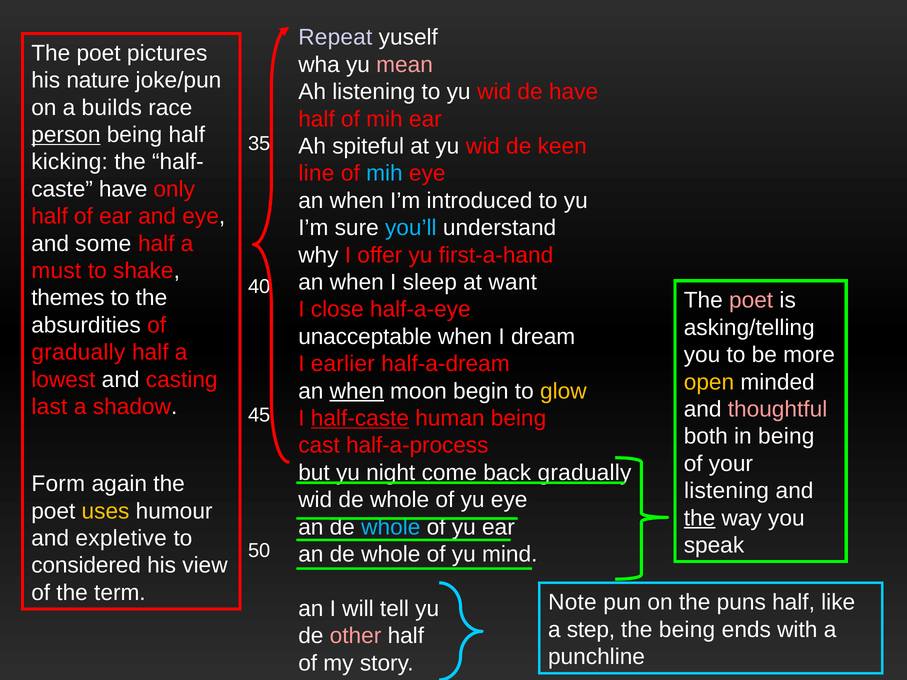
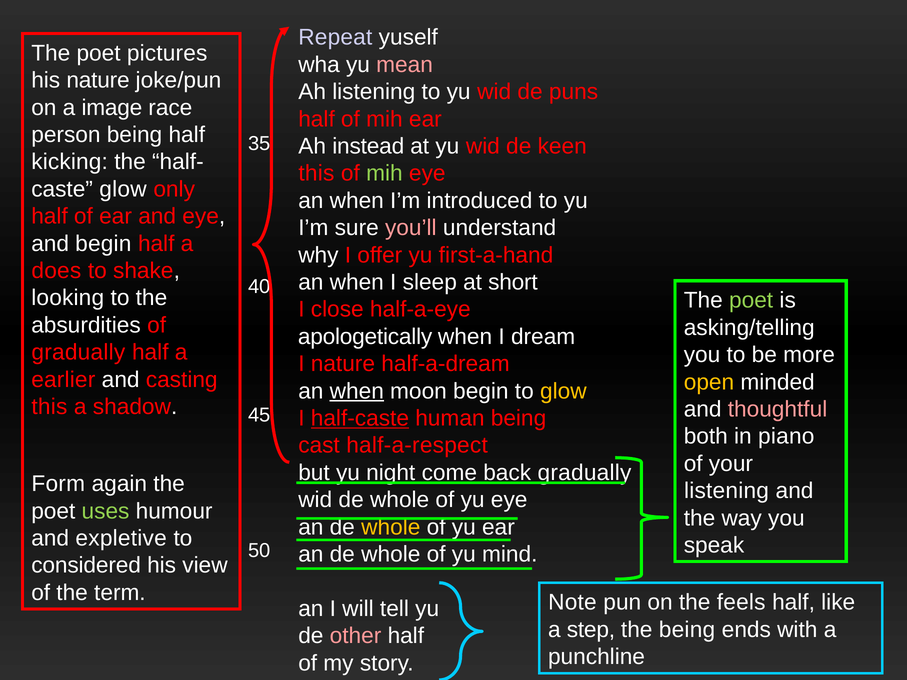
de have: have -> puns
builds: builds -> image
person underline: present -> none
spiteful: spiteful -> instead
line at (316, 173): line -> this
mih at (384, 173) colour: light blue -> light green
have at (123, 189): have -> glow
you’ll colour: light blue -> pink
and some: some -> begin
must: must -> does
want: want -> short
themes: themes -> looking
poet at (751, 301) colour: pink -> light green
unacceptable: unacceptable -> apologetically
I earlier: earlier -> nature
lowest: lowest -> earlier
last at (49, 407): last -> this
in being: being -> piano
half-a-process: half-a-process -> half-a-respect
uses colour: yellow -> light green
the at (700, 518) underline: present -> none
whole at (391, 527) colour: light blue -> yellow
puns: puns -> feels
